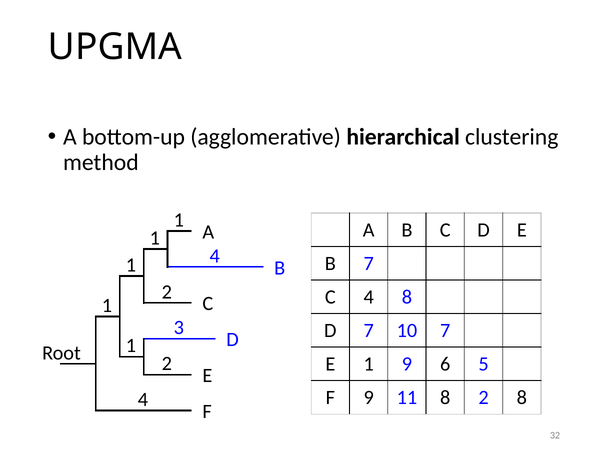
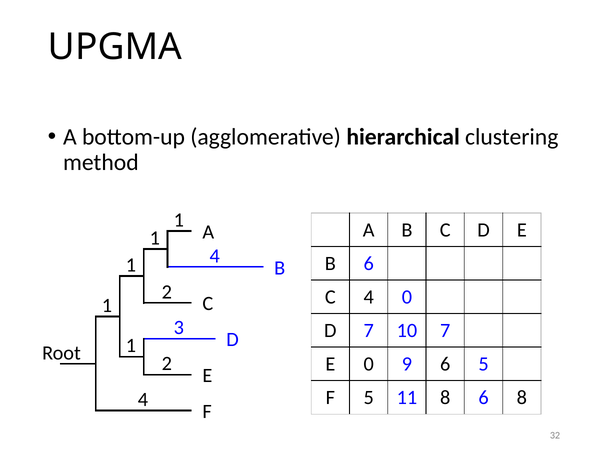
B 7: 7 -> 6
4 8: 8 -> 0
E 1: 1 -> 0
F 9: 9 -> 5
8 2: 2 -> 6
